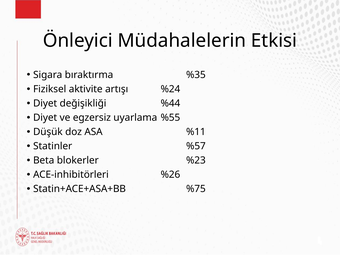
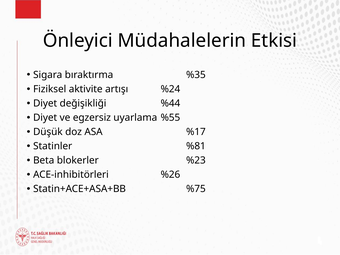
%11: %11 -> %17
%57: %57 -> %81
